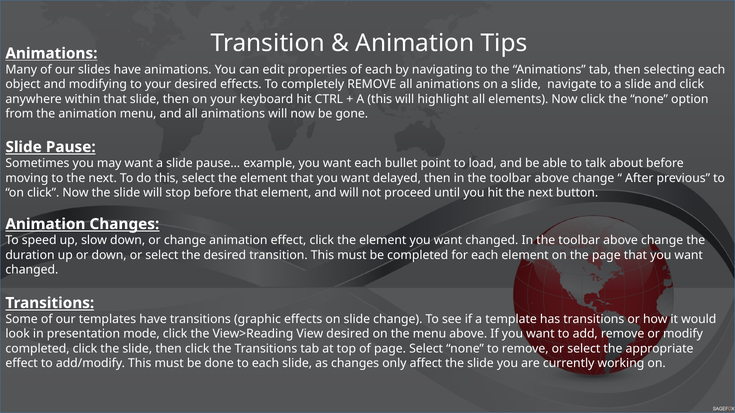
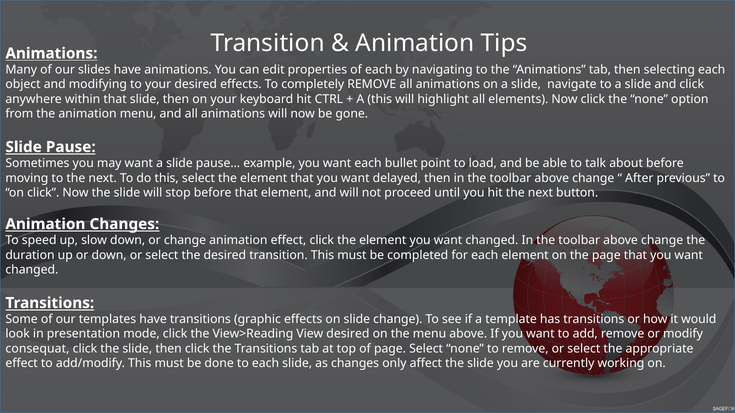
completed at (38, 349): completed -> consequat
